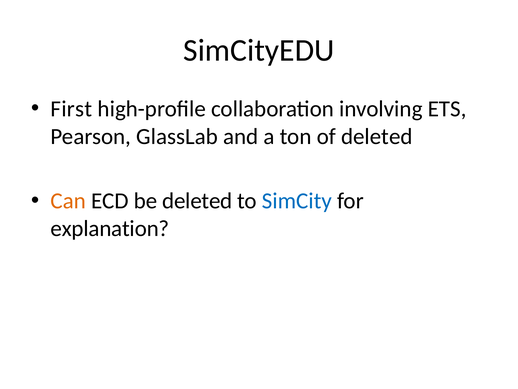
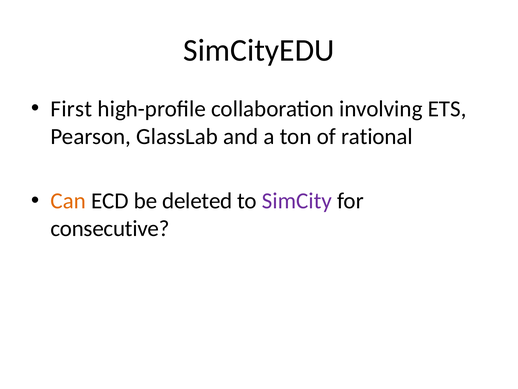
of deleted: deleted -> rational
SimCity colour: blue -> purple
explanation: explanation -> consecutive
